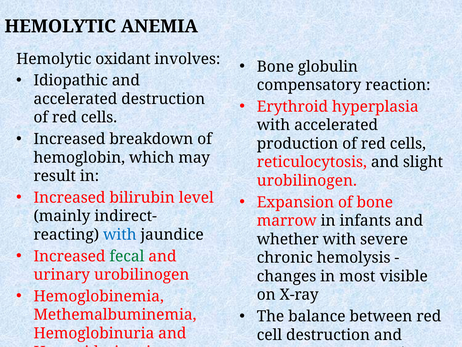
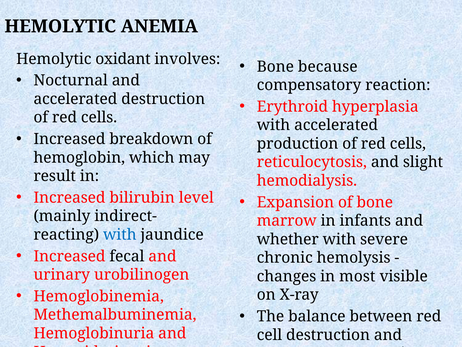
globulin: globulin -> because
Idiopathic: Idiopathic -> Nocturnal
urobilinogen at (307, 180): urobilinogen -> hemodialysis
fecal colour: green -> black
